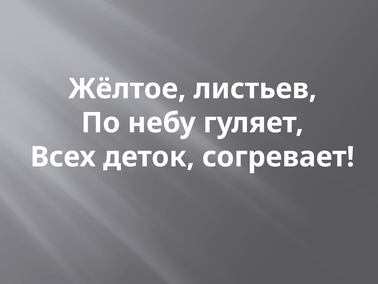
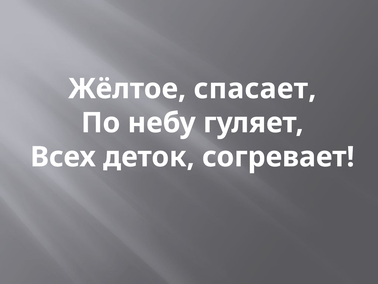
листьев: листьев -> спасает
